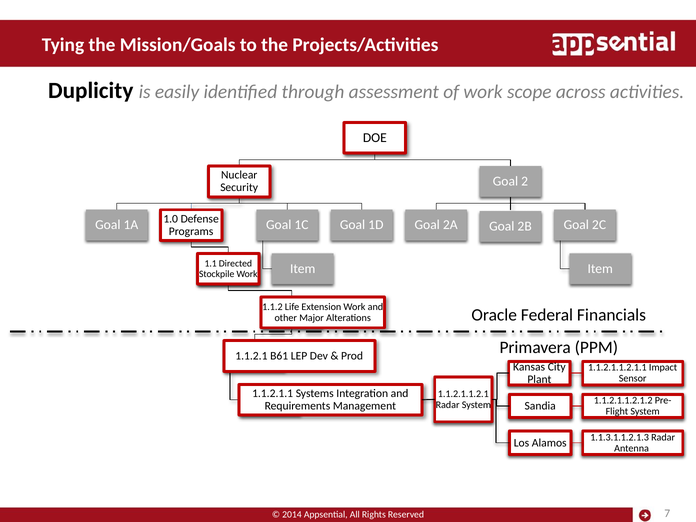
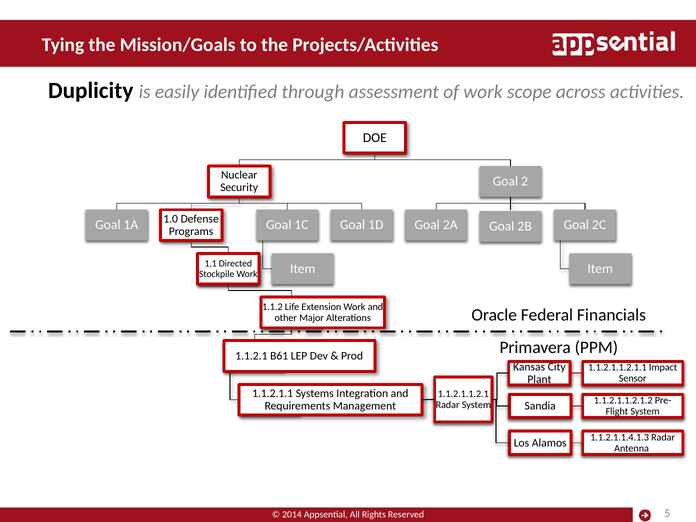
1.1.3.1.1.2.1.3: 1.1.3.1.1.2.1.3 -> 1.1.2.1.1.4.1.3
7: 7 -> 5
